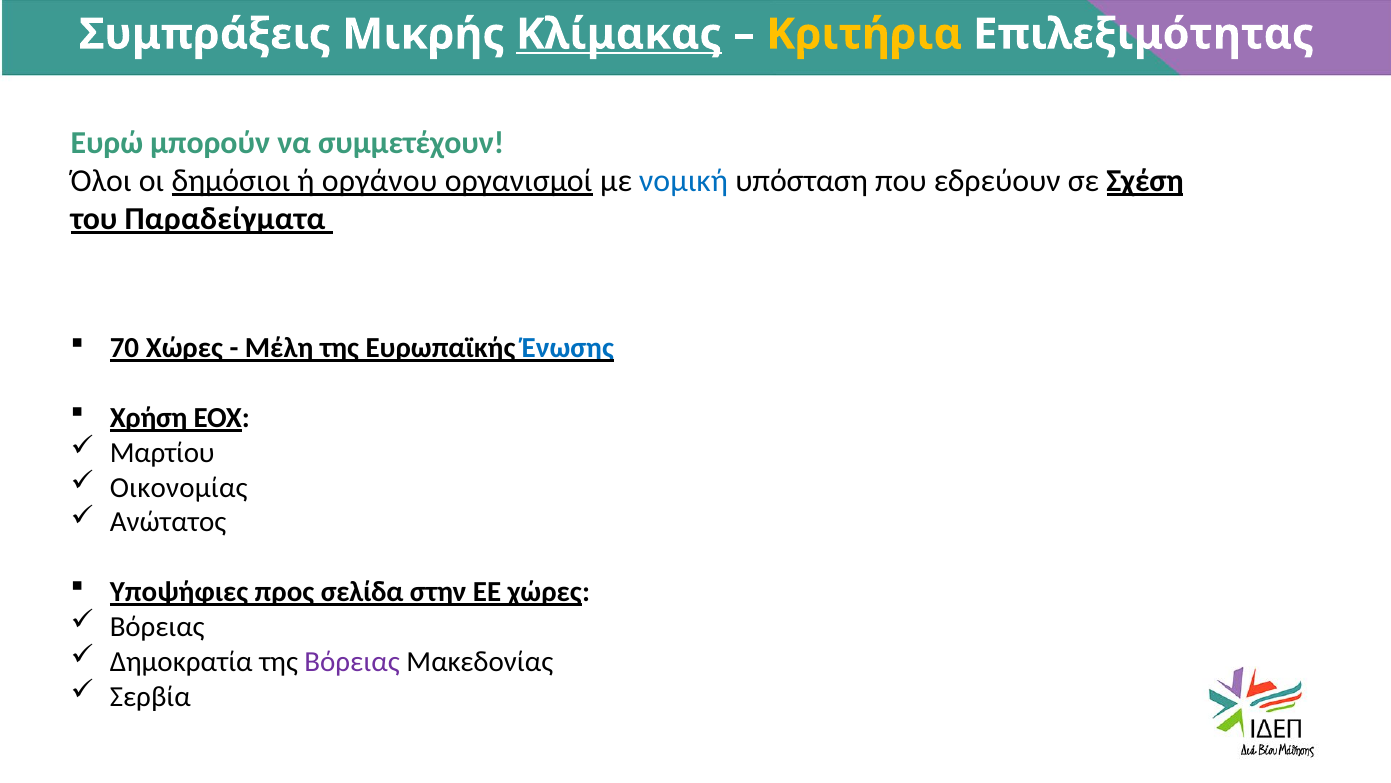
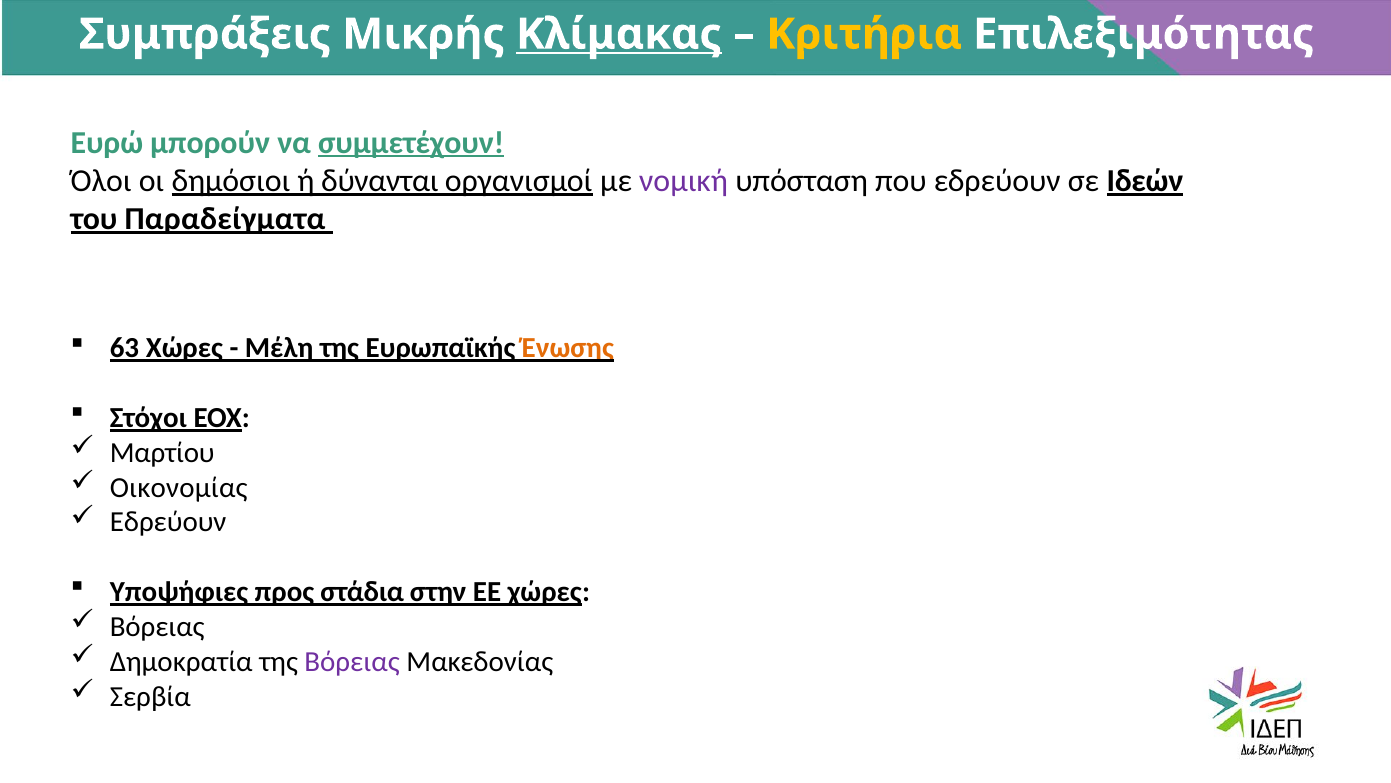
συμμετέχουν underline: none -> present
οργάνου: οργάνου -> δύνανται
νομική colour: blue -> purple
Σχέση: Σχέση -> Ιδεών
70: 70 -> 63
Ένωσης colour: blue -> orange
Χρήση: Χρήση -> Στόχοι
Ανώτατος at (168, 522): Ανώτατος -> Εδρεύουν
σελίδα: σελίδα -> στάδια
